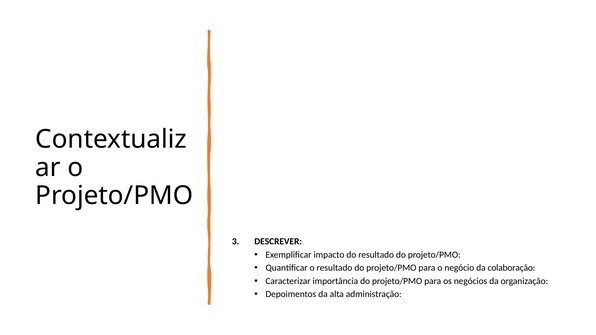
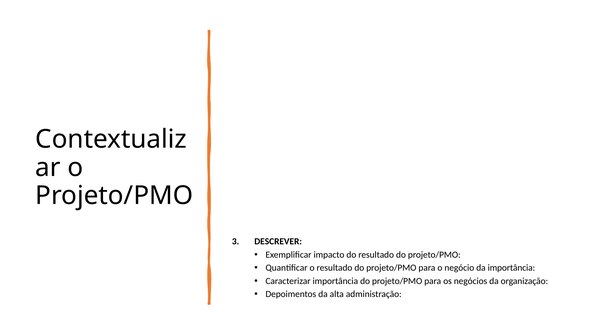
da colaboração: colaboração -> importância
